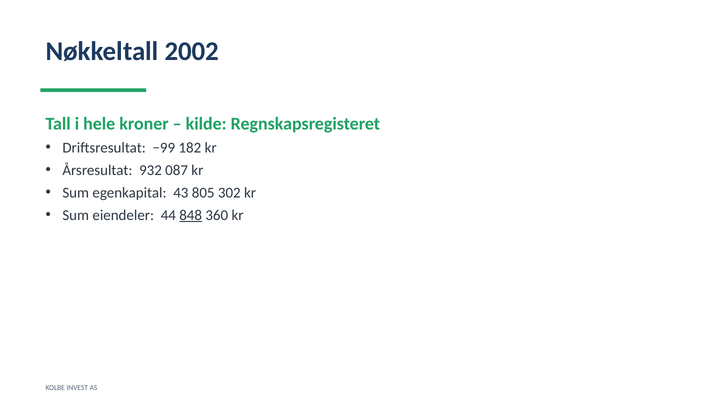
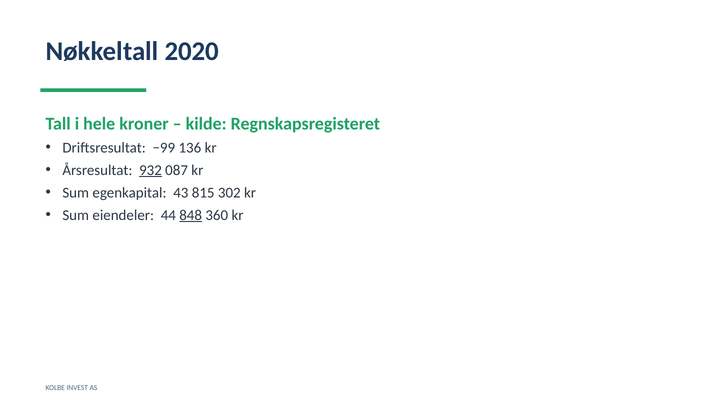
2002: 2002 -> 2020
182: 182 -> 136
932 underline: none -> present
805: 805 -> 815
